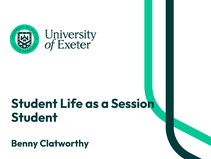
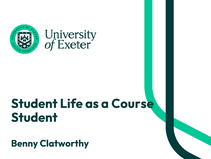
Session: Session -> Course
